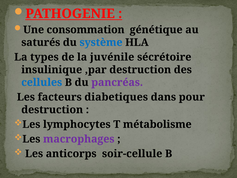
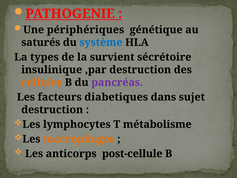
consommation: consommation -> périphériques
juvénile: juvénile -> survient
cellules colour: blue -> orange
pour: pour -> sujet
macrophages colour: purple -> orange
soir-cellule: soir-cellule -> post-cellule
